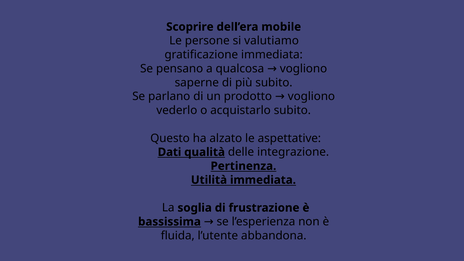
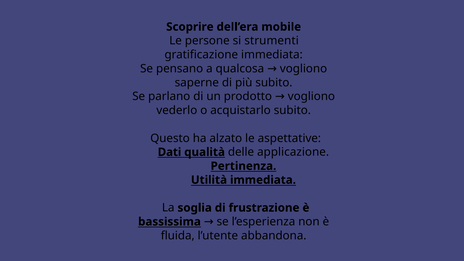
valutiamo: valutiamo -> strumenti
integrazione: integrazione -> applicazione
